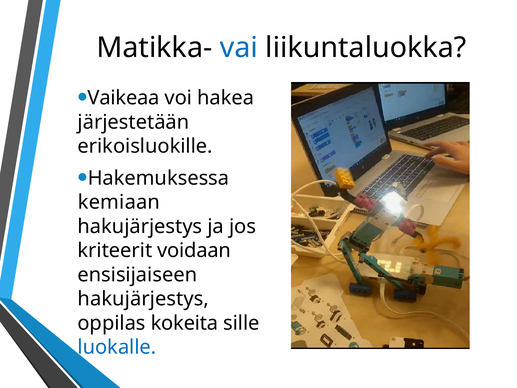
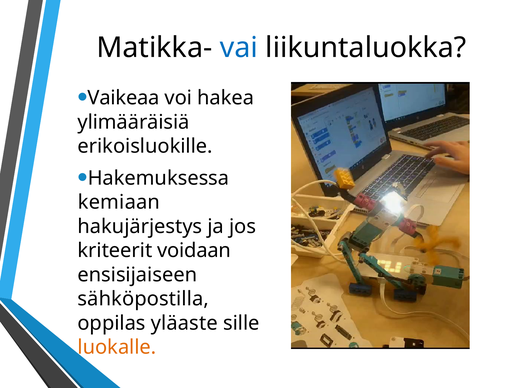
järjestetään: järjestetään -> ylimääräisiä
hakujärjestys at (143, 299): hakujärjestys -> sähköpostilla
kokeita: kokeita -> yläaste
luokalle colour: blue -> orange
